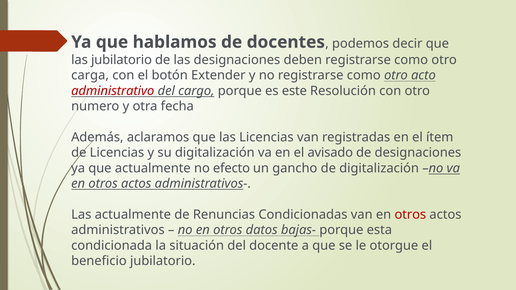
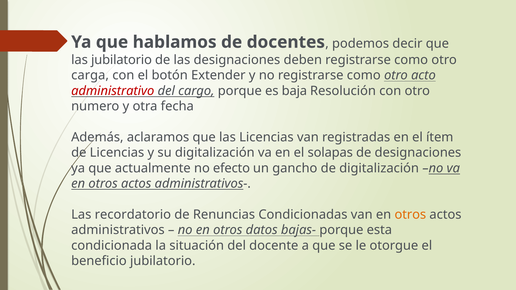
este: este -> baja
avisado: avisado -> solapas
Las actualmente: actualmente -> recordatorio
otros at (410, 215) colour: red -> orange
